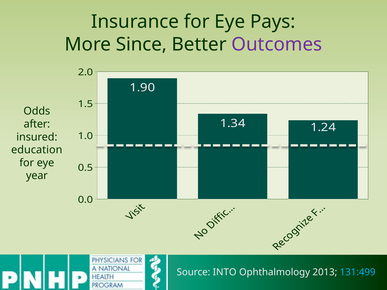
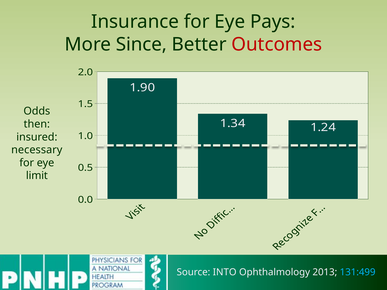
Outcomes colour: purple -> red
after: after -> then
education: education -> necessary
year: year -> limit
